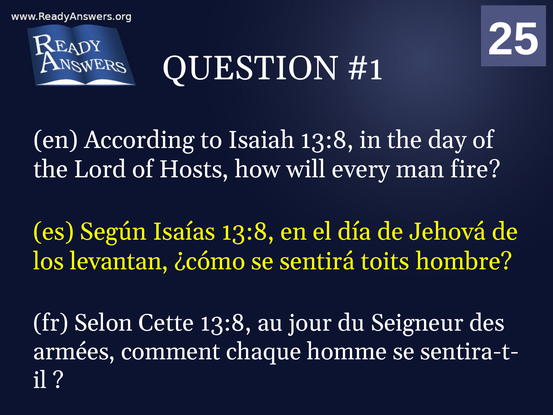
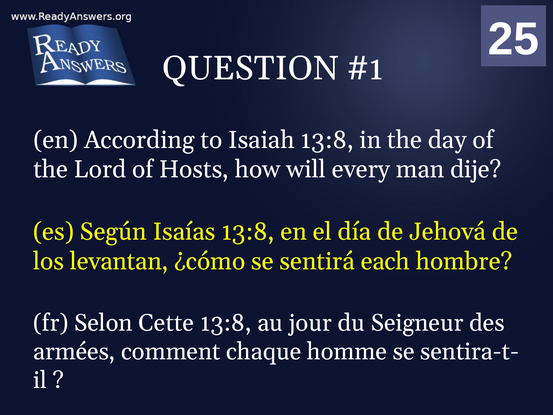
fire: fire -> dije
toits: toits -> each
